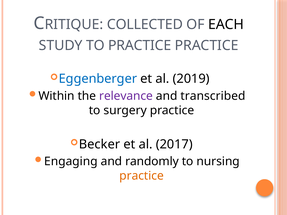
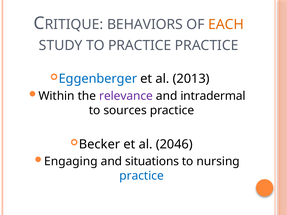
COLLECTED: COLLECTED -> BEHAVIORS
EACH colour: black -> orange
2019: 2019 -> 2013
transcribed: transcribed -> intradermal
surgery: surgery -> sources
2017: 2017 -> 2046
randomly: randomly -> situations
practice at (142, 176) colour: orange -> blue
